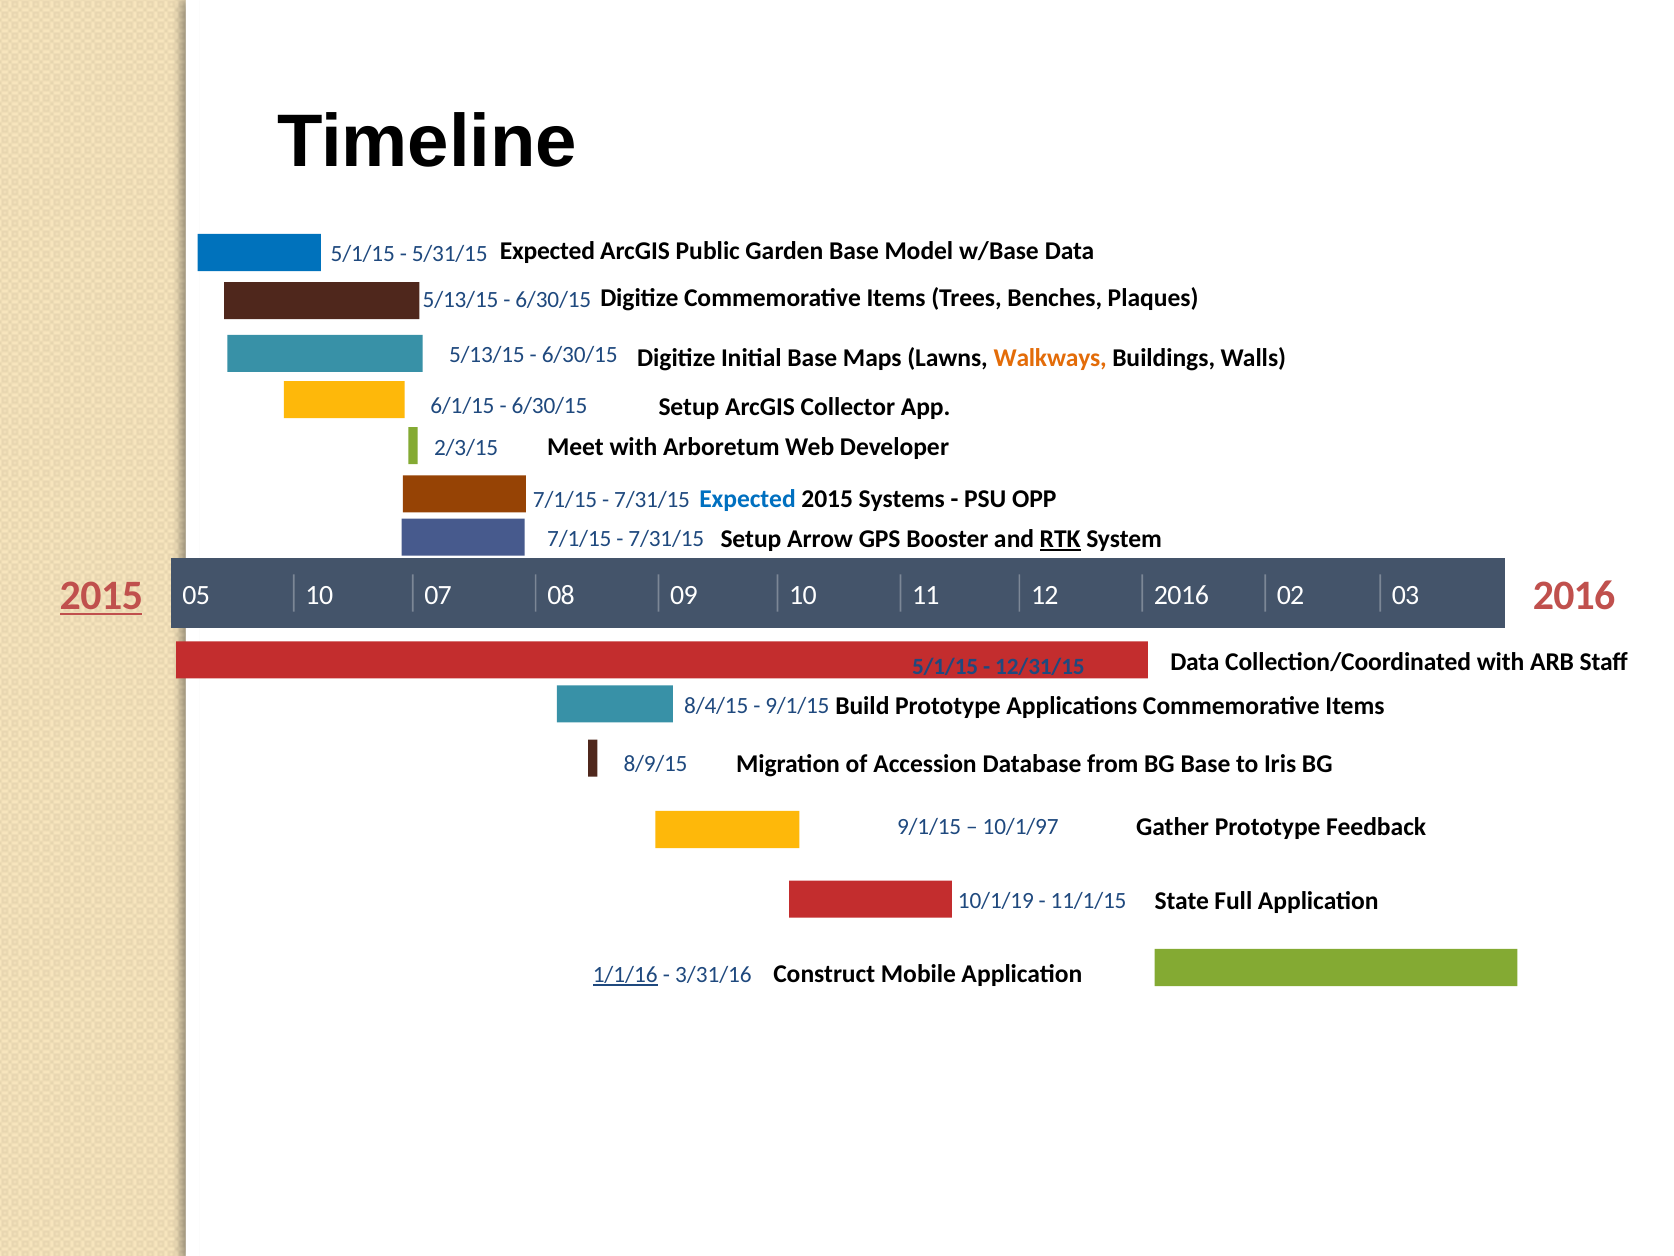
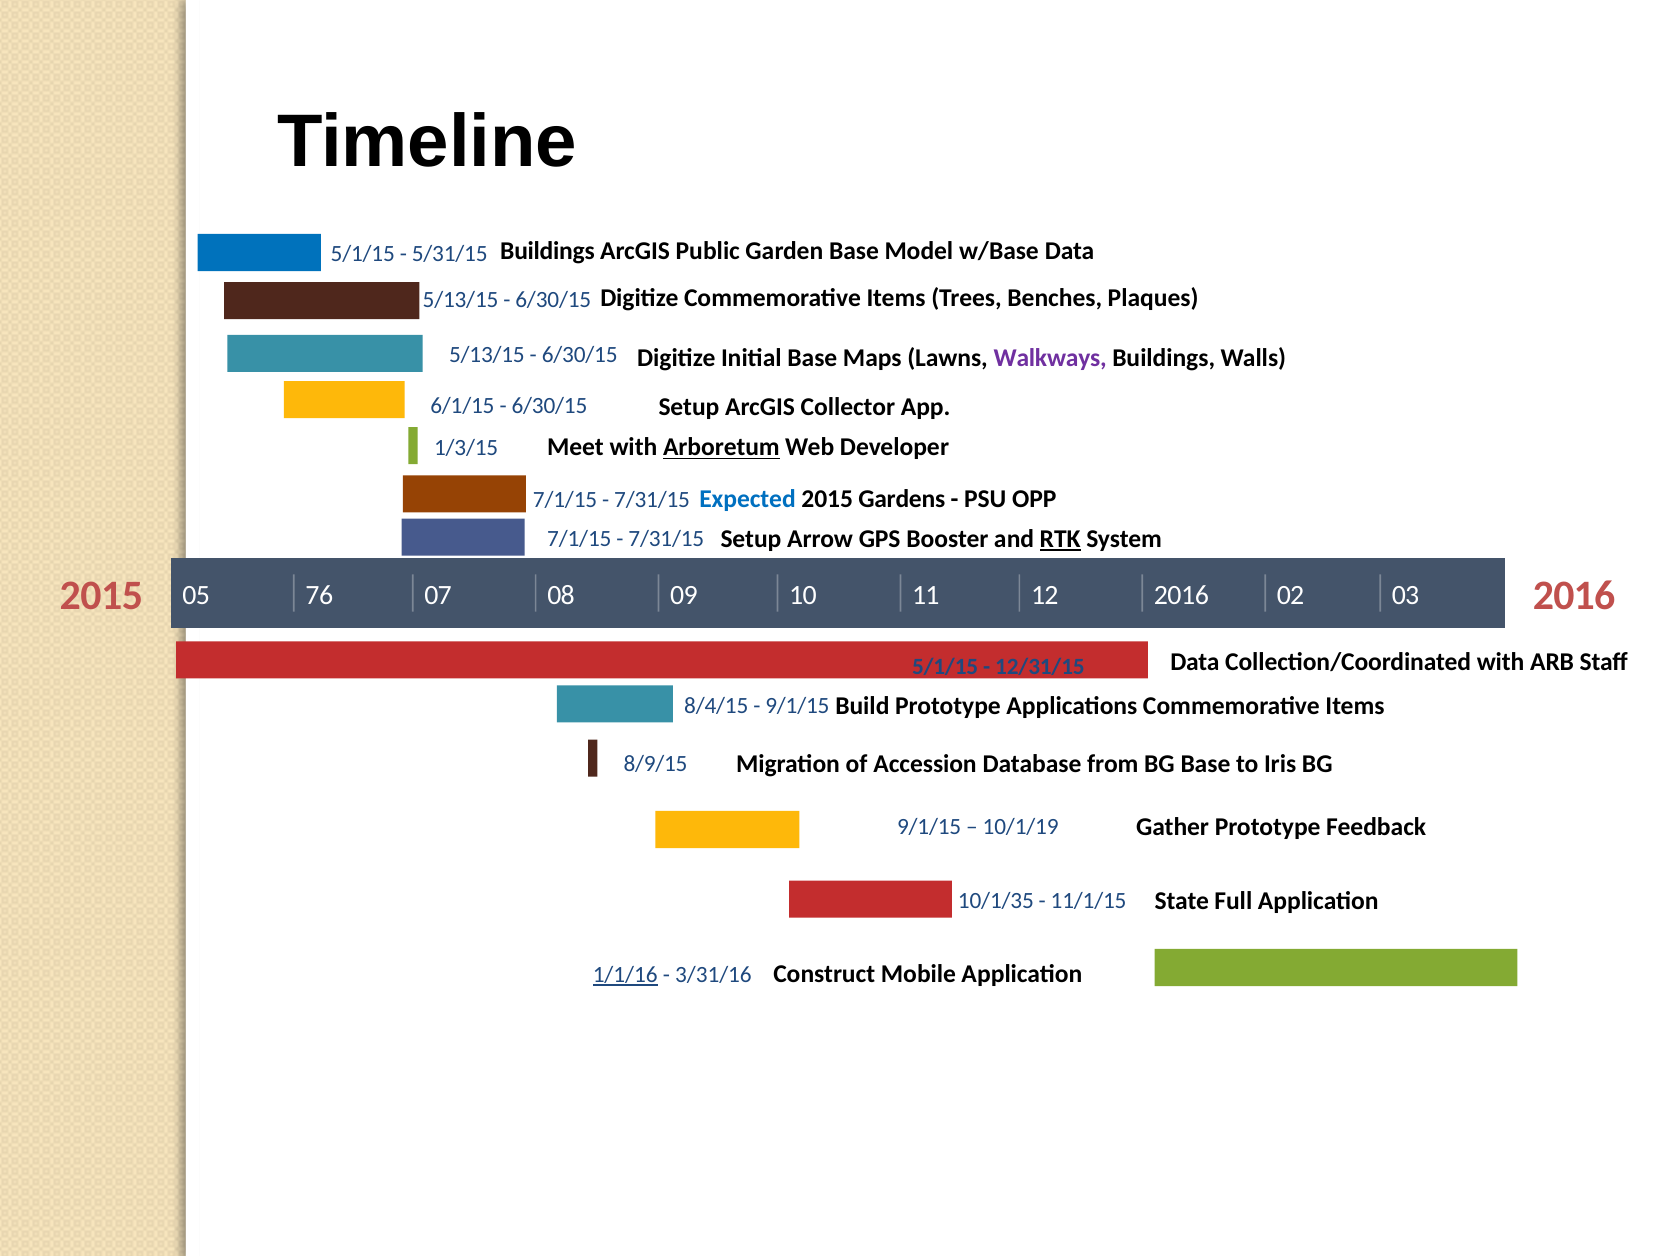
5/31/15 Expected: Expected -> Buildings
Walkways colour: orange -> purple
2/3/15: 2/3/15 -> 1/3/15
Arboretum underline: none -> present
Systems: Systems -> Gardens
2015 at (101, 596) underline: present -> none
05 10: 10 -> 76
10/1/97: 10/1/97 -> 10/1/19
10/1/19: 10/1/19 -> 10/1/35
